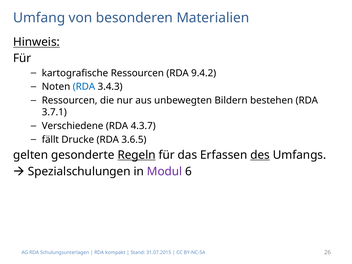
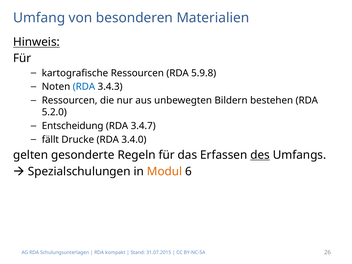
9.4.2: 9.4.2 -> 5.9.8
3.7.1: 3.7.1 -> 5.2.0
Verschiedene: Verschiedene -> Entscheidung
4.3.7: 4.3.7 -> 3.4.7
3.6.5: 3.6.5 -> 3.4.0
Regeln underline: present -> none
Modul colour: purple -> orange
